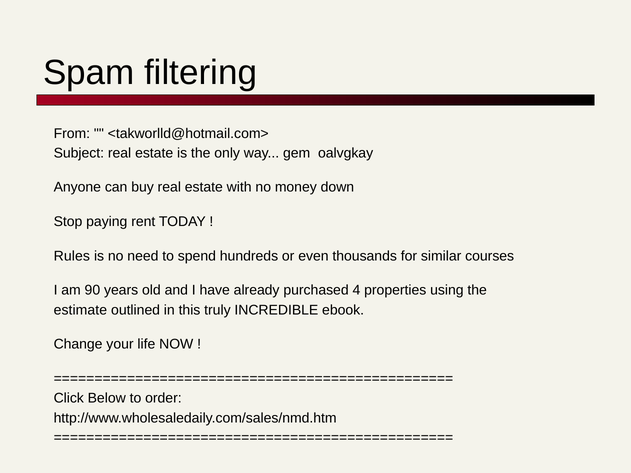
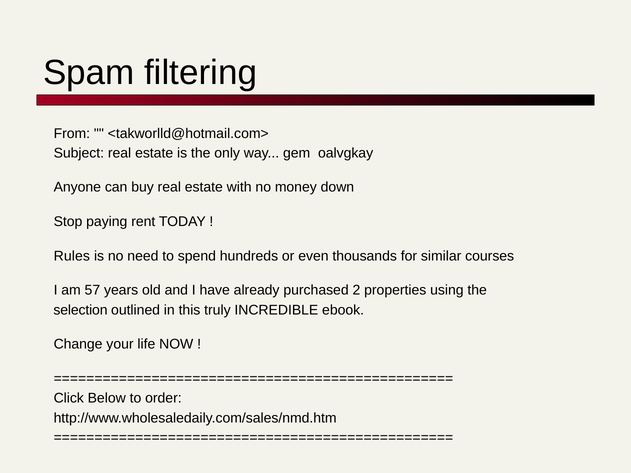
90: 90 -> 57
4: 4 -> 2
estimate: estimate -> selection
